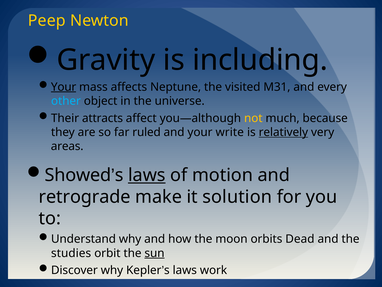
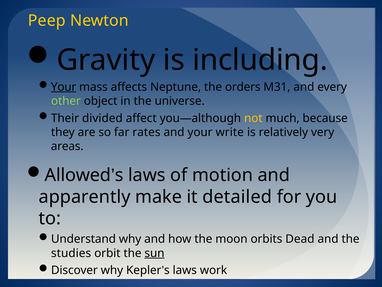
visited: visited -> orders
other colour: light blue -> light green
attracts: attracts -> divided
ruled: ruled -> rates
relatively underline: present -> none
Showed: Showed -> Allowed
laws at (147, 175) underline: present -> none
retrograde: retrograde -> apparently
solution: solution -> detailed
